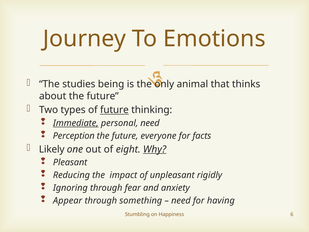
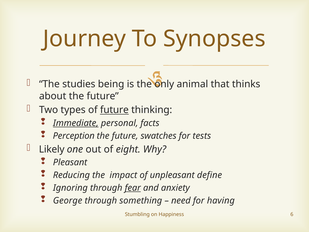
Emotions: Emotions -> Synopses
personal need: need -> facts
everyone: everyone -> swatches
facts: facts -> tests
Why underline: present -> none
rigidly: rigidly -> define
fear underline: none -> present
Appear: Appear -> George
